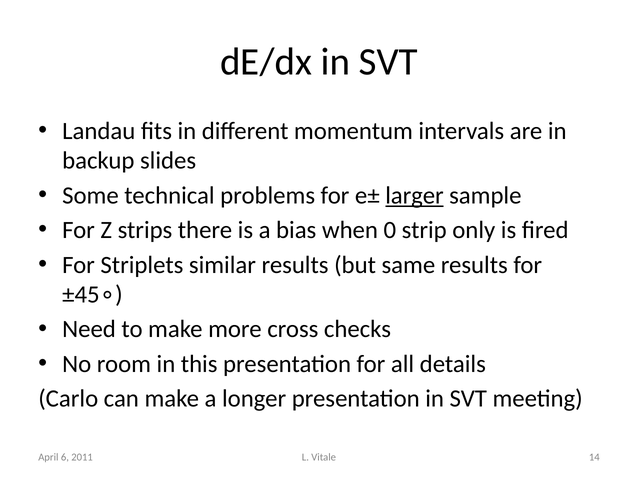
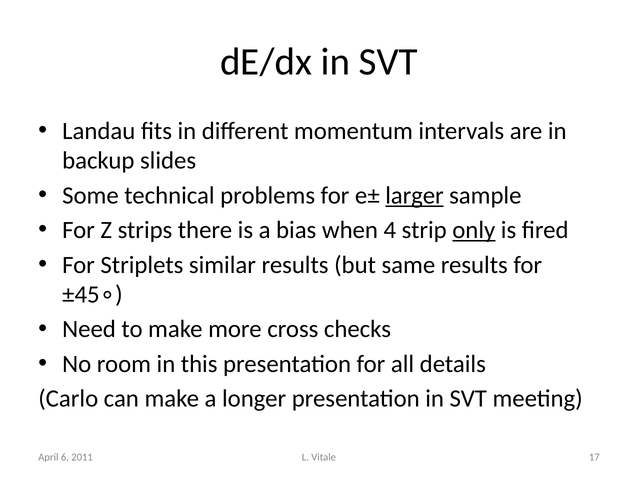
0: 0 -> 4
only underline: none -> present
14: 14 -> 17
